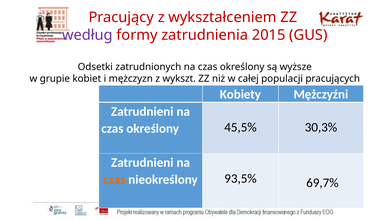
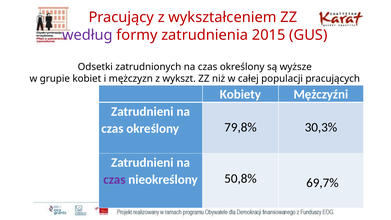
45,5%: 45,5% -> 79,8%
czas at (114, 180) colour: orange -> purple
93,5%: 93,5% -> 50,8%
